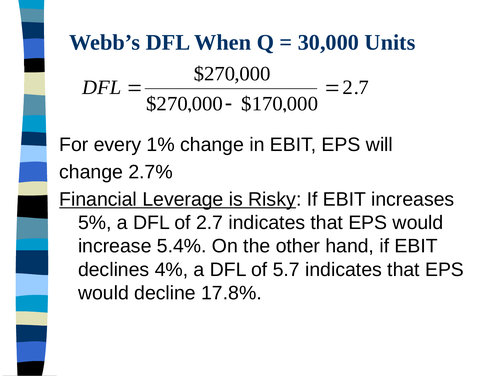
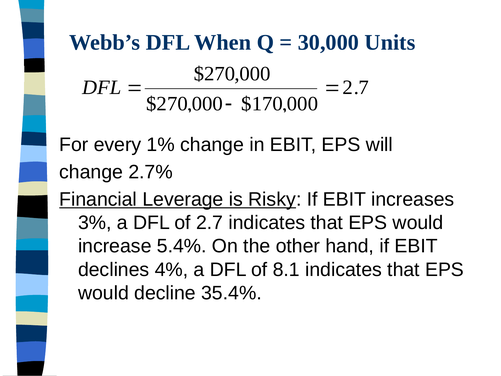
5%: 5% -> 3%
5.7: 5.7 -> 8.1
17.8%: 17.8% -> 35.4%
